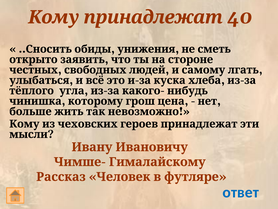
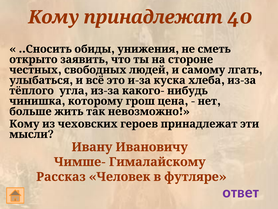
ответ colour: blue -> purple
